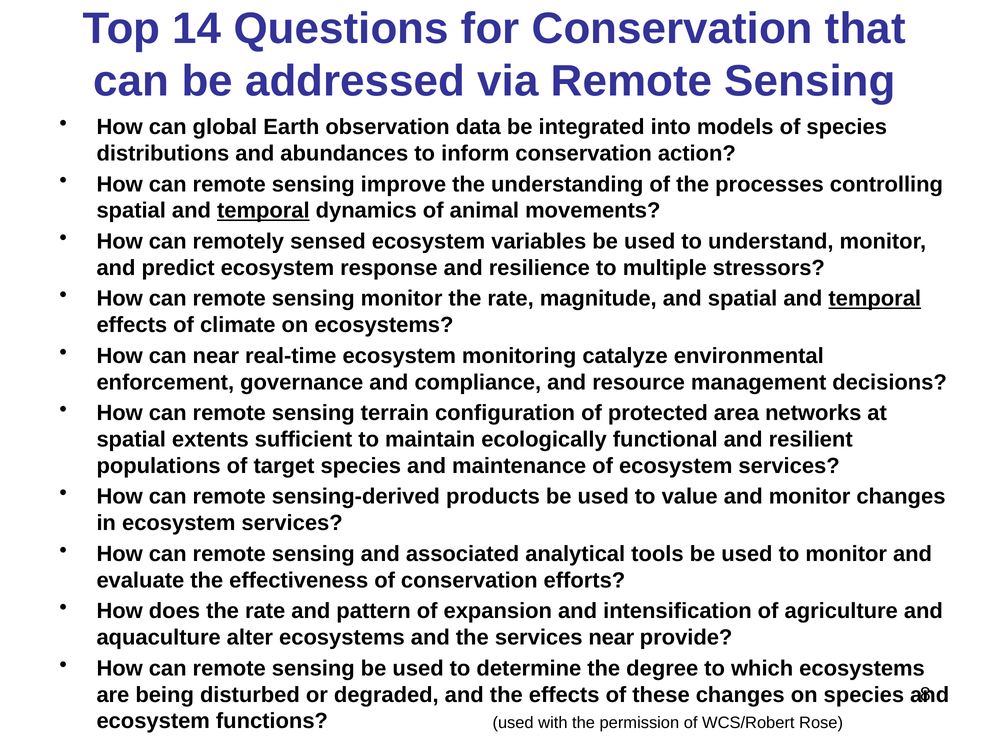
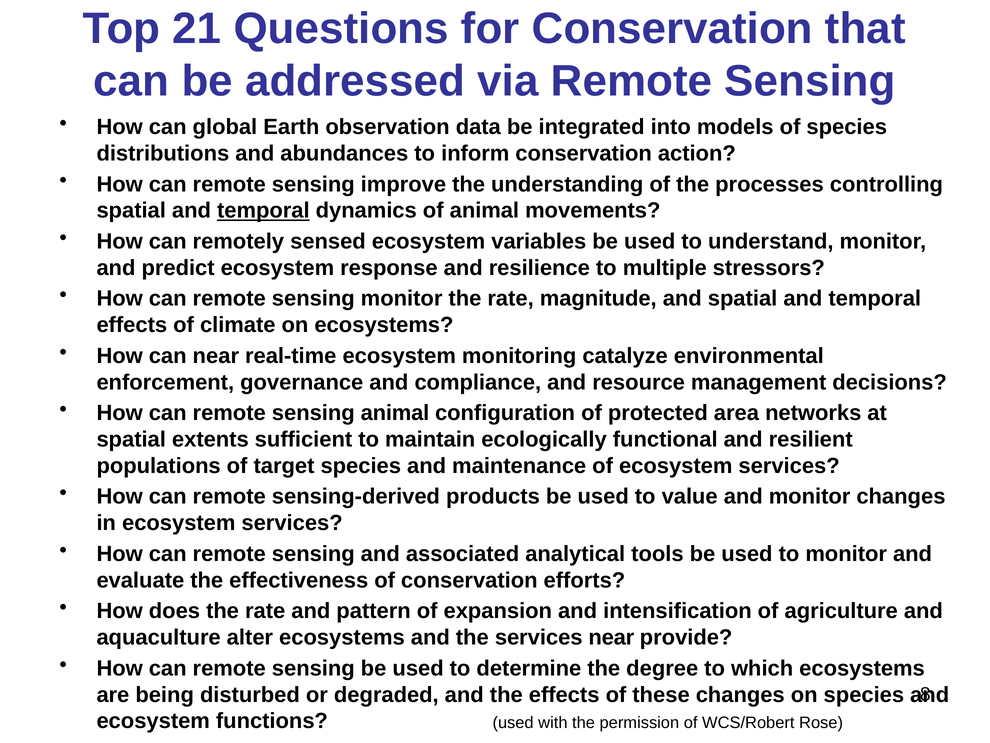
14: 14 -> 21
temporal at (875, 298) underline: present -> none
sensing terrain: terrain -> animal
